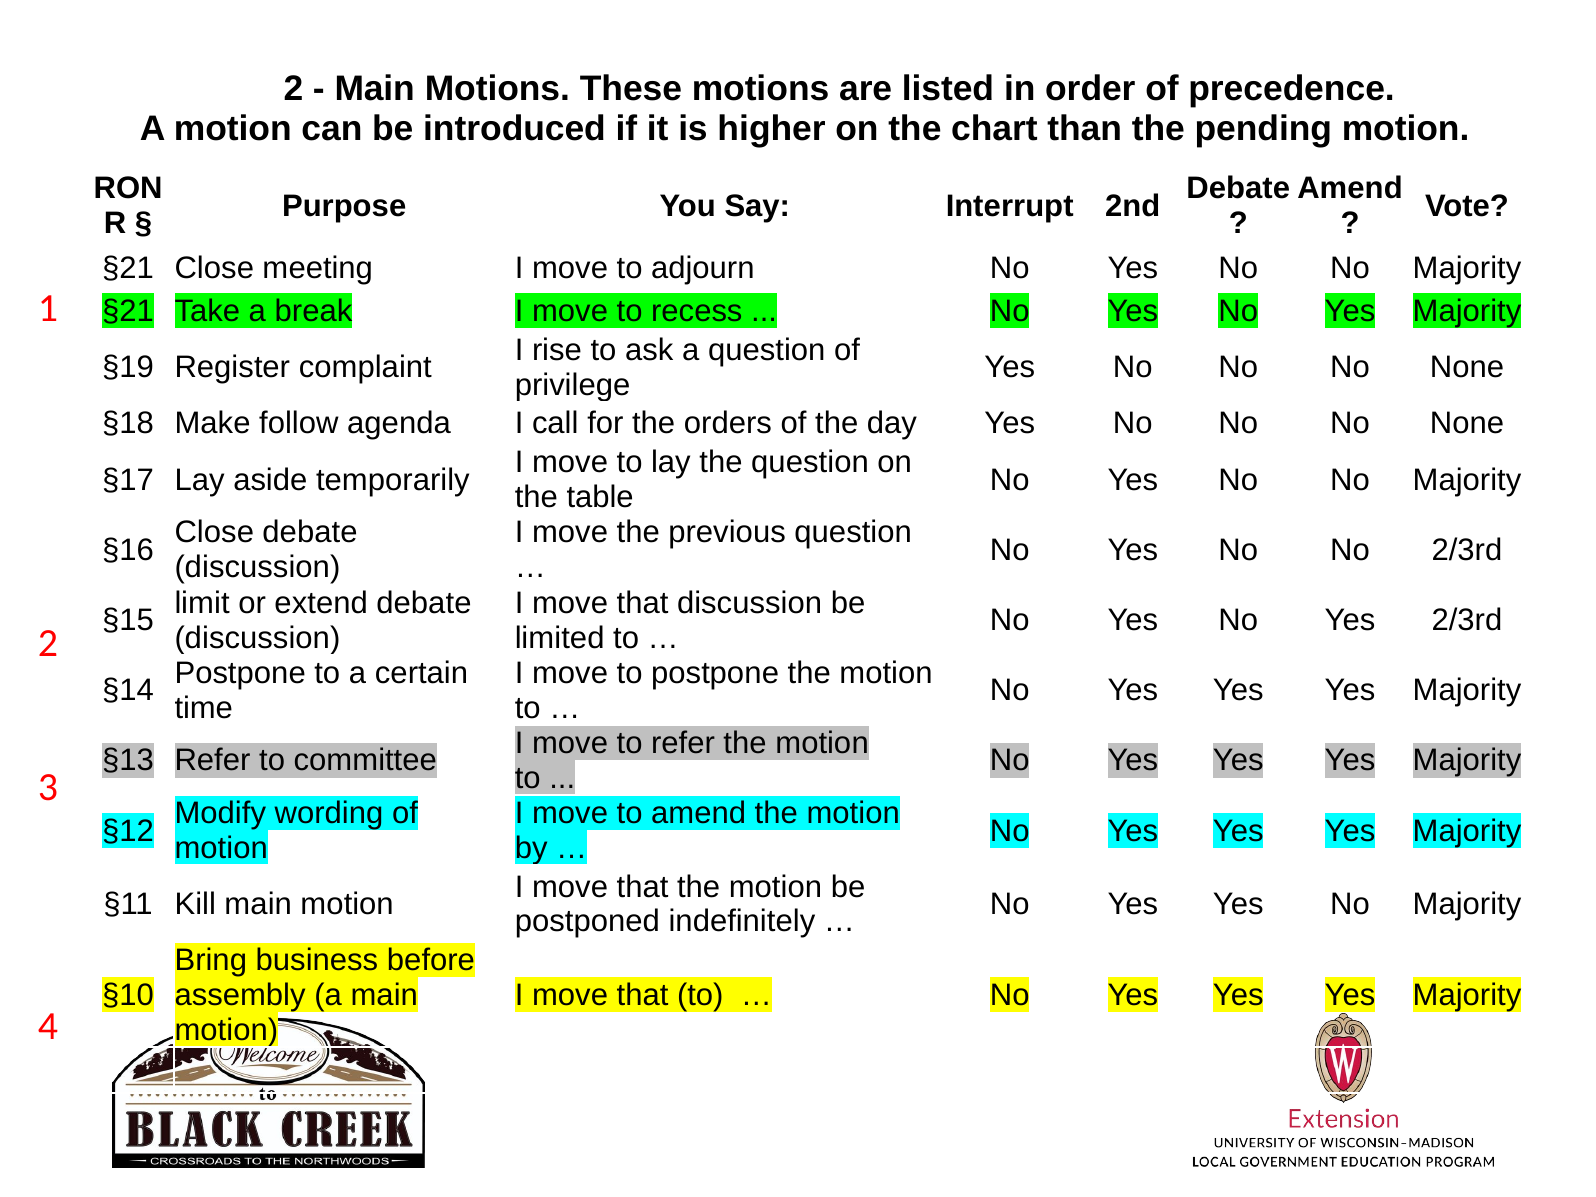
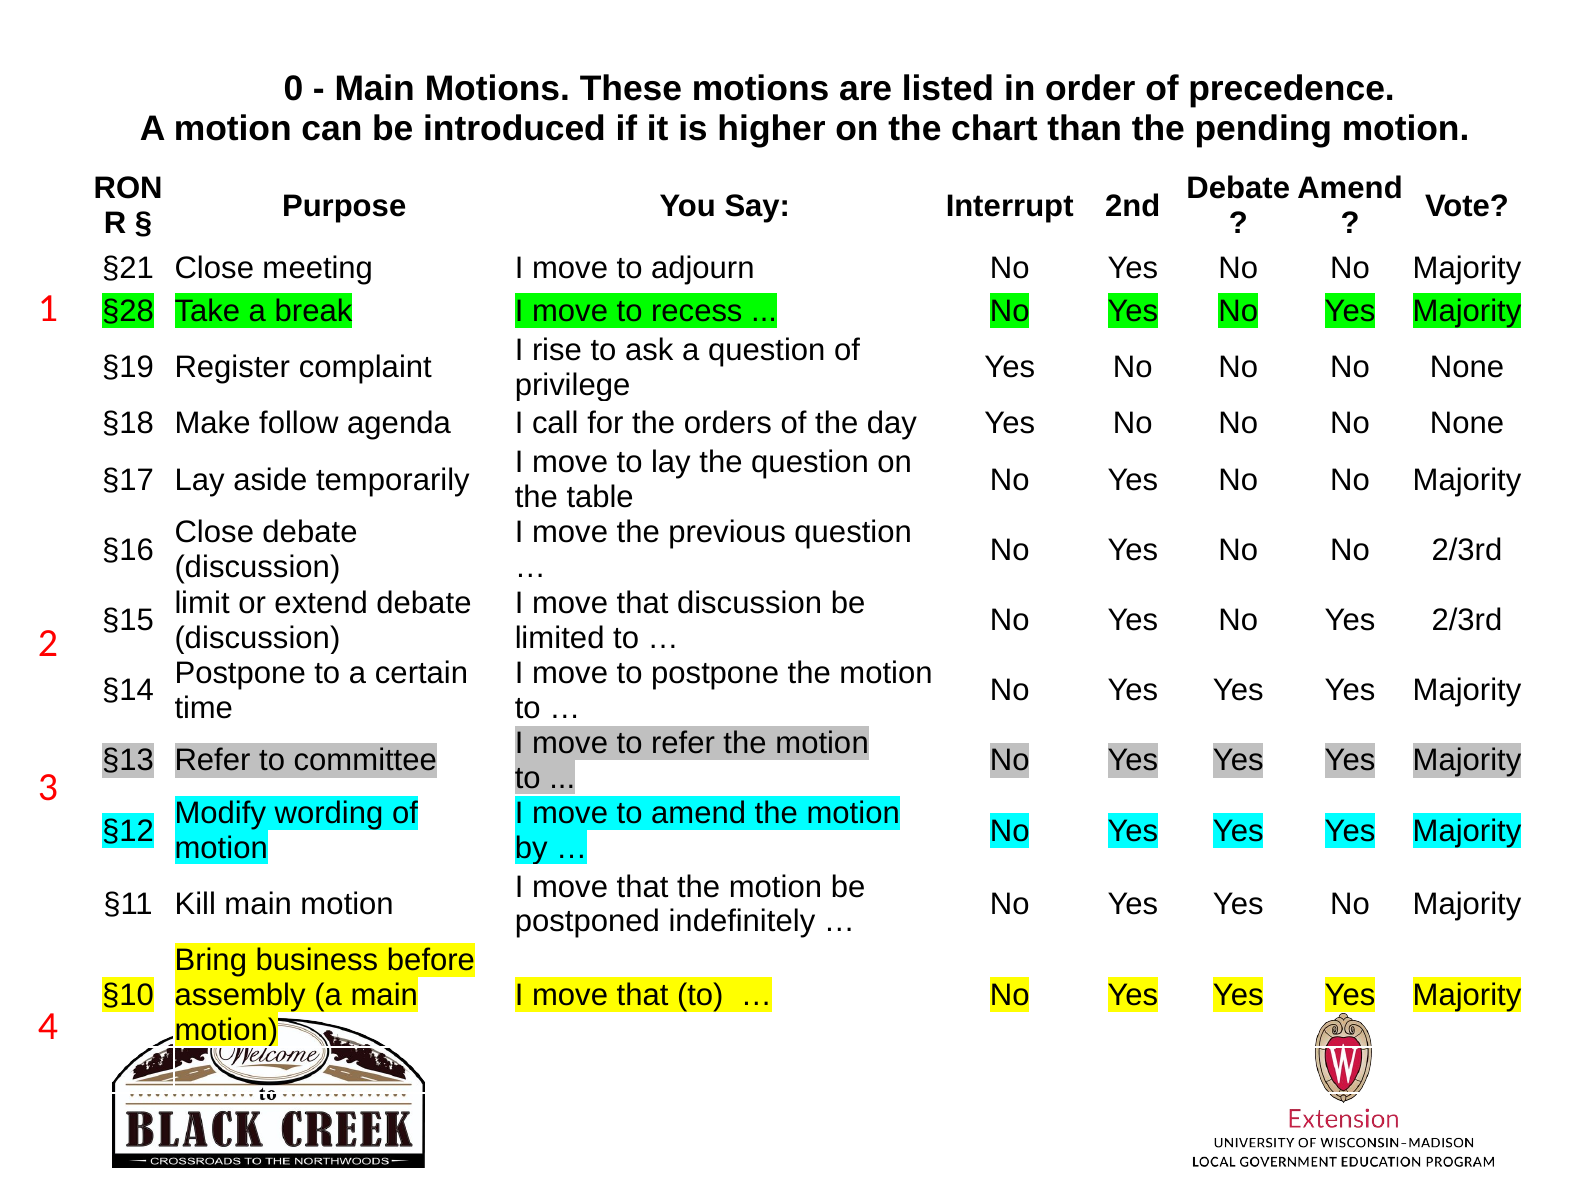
Part 2: 2 -> 0
§21 at (128, 311): §21 -> §28
